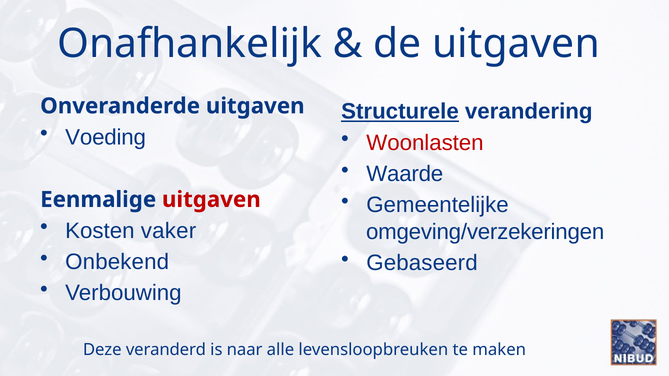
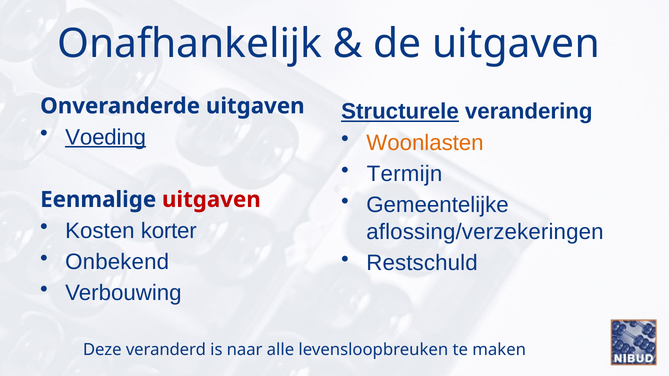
Voeding underline: none -> present
Woonlasten colour: red -> orange
Waarde: Waarde -> Termijn
vaker: vaker -> korter
omgeving/verzekeringen: omgeving/verzekeringen -> aflossing/verzekeringen
Gebaseerd: Gebaseerd -> Restschuld
